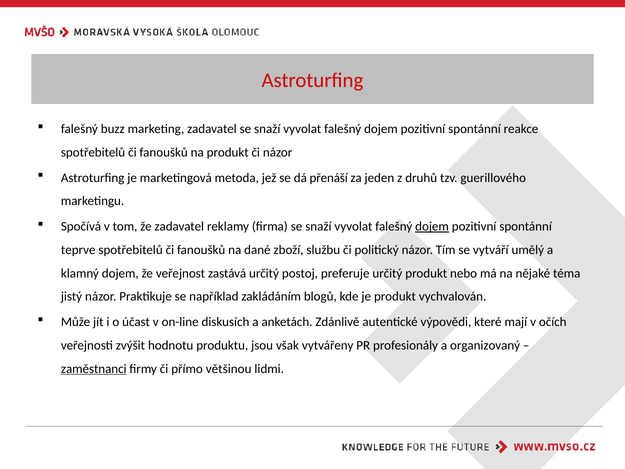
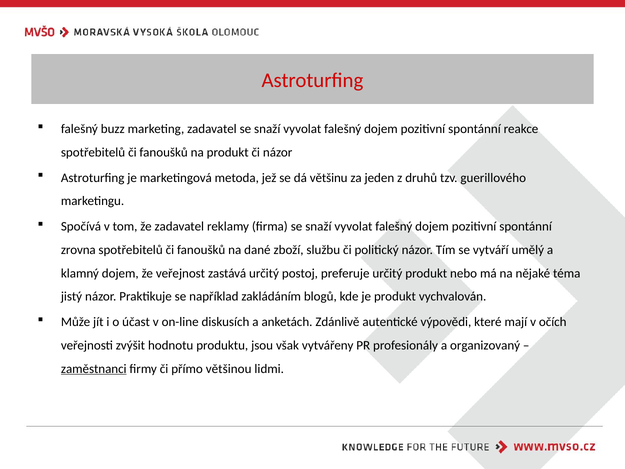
přenáší: přenáší -> většinu
dojem at (432, 226) underline: present -> none
teprve: teprve -> zrovna
